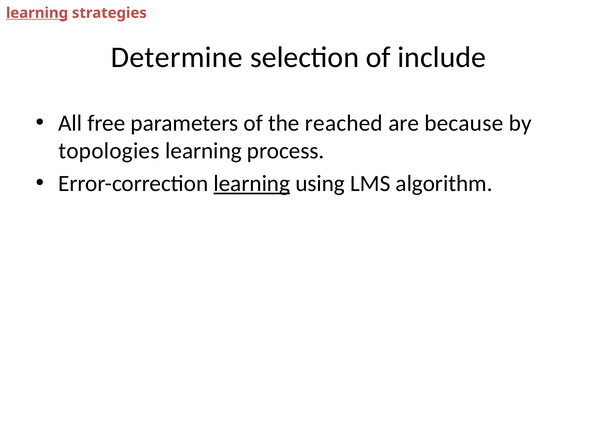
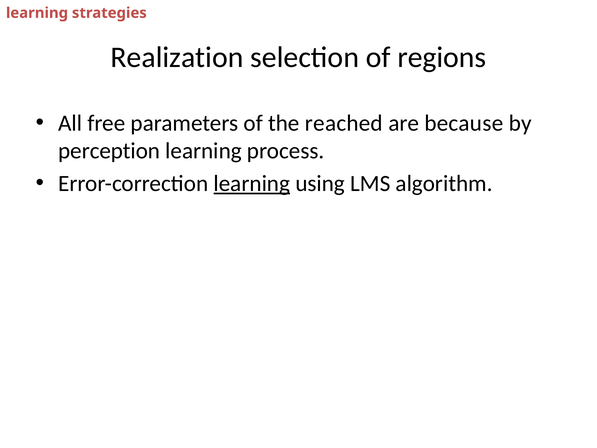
learning at (37, 13) underline: present -> none
Determine: Determine -> Realization
include: include -> regions
topologies: topologies -> perception
